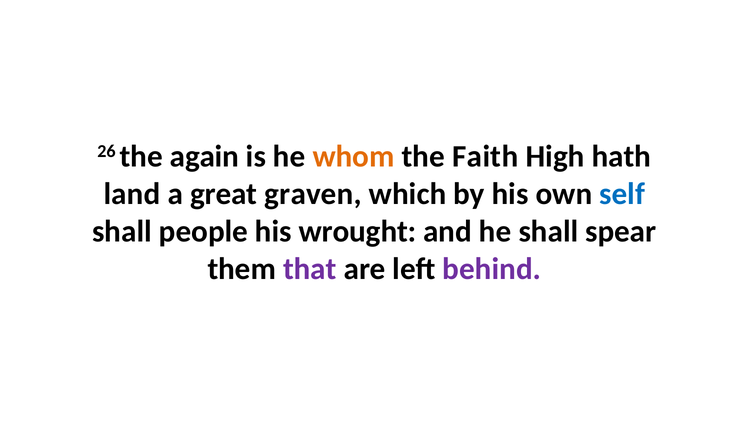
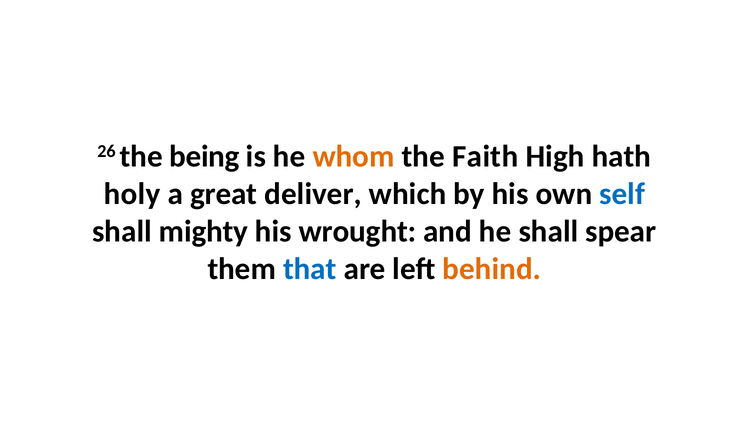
again: again -> being
land: land -> holy
graven: graven -> deliver
people: people -> mighty
that colour: purple -> blue
behind colour: purple -> orange
